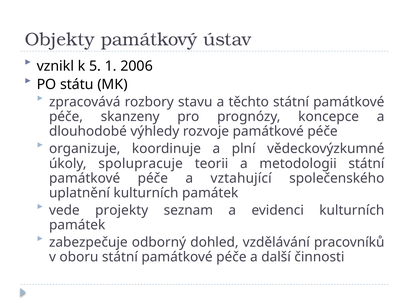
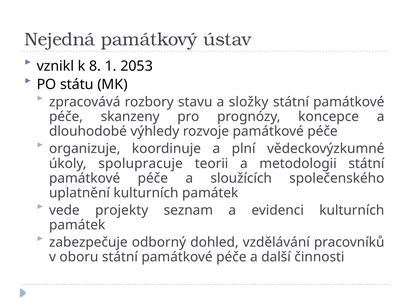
Objekty: Objekty -> Nejedná
5: 5 -> 8
2006: 2006 -> 2053
těchto: těchto -> složky
vztahující: vztahující -> sloužících
